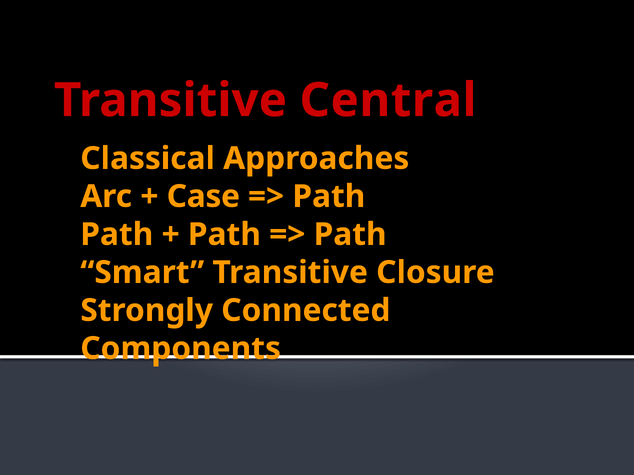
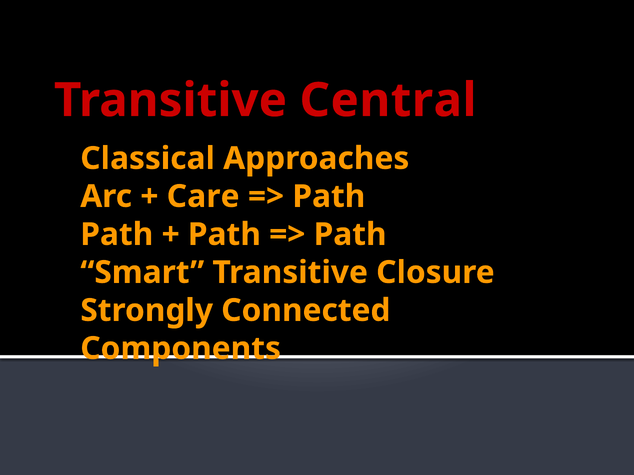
Case: Case -> Care
